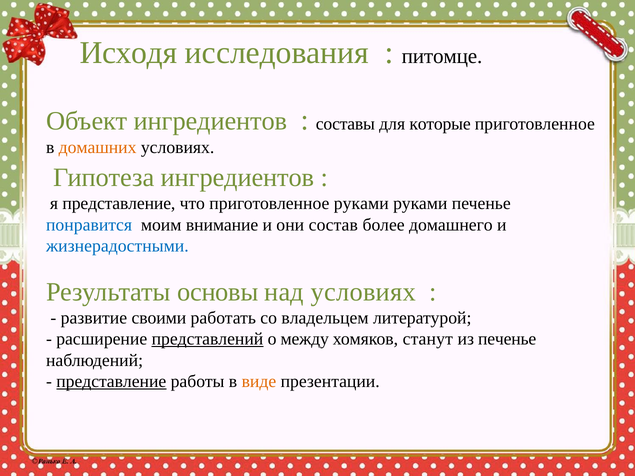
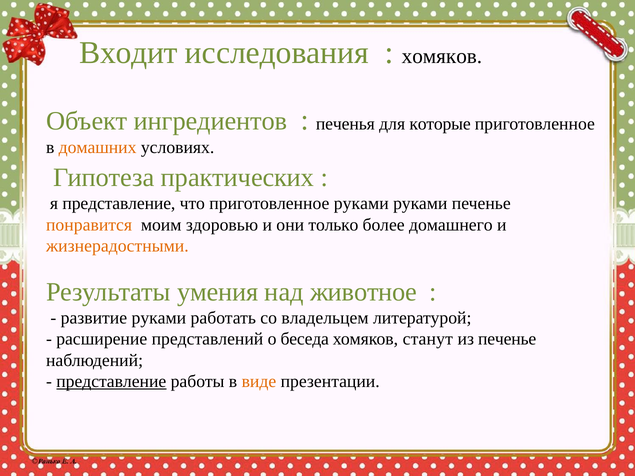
Исходя: Исходя -> Входит
питомце at (442, 56): питомце -> хомяков
составы: составы -> печенья
Гипотеза ингредиентов: ингредиентов -> практических
понравится colour: blue -> orange
внимание: внимание -> здоровью
состав: состав -> только
жизнерадостными colour: blue -> orange
основы: основы -> умения
над условиях: условиях -> животное
развитие своими: своими -> руками
представлений underline: present -> none
между: между -> беседа
